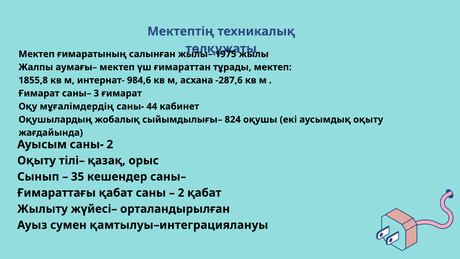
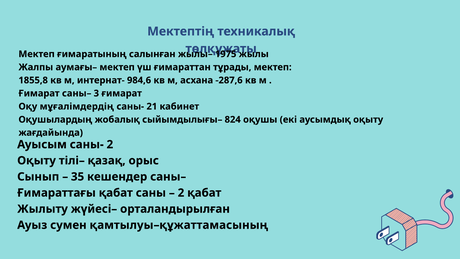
44: 44 -> 21
қамтылуы–интеграциялануы: қамтылуы–интеграциялануы -> қамтылуы–құжаттамасының
